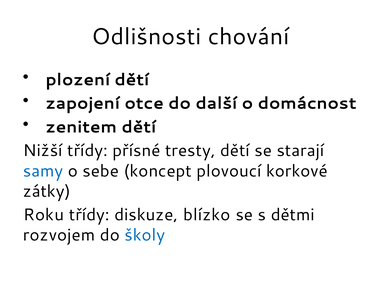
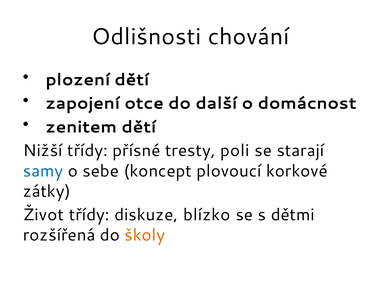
tresty dětí: dětí -> poli
Roku: Roku -> Život
rozvojem: rozvojem -> rozšířená
školy colour: blue -> orange
